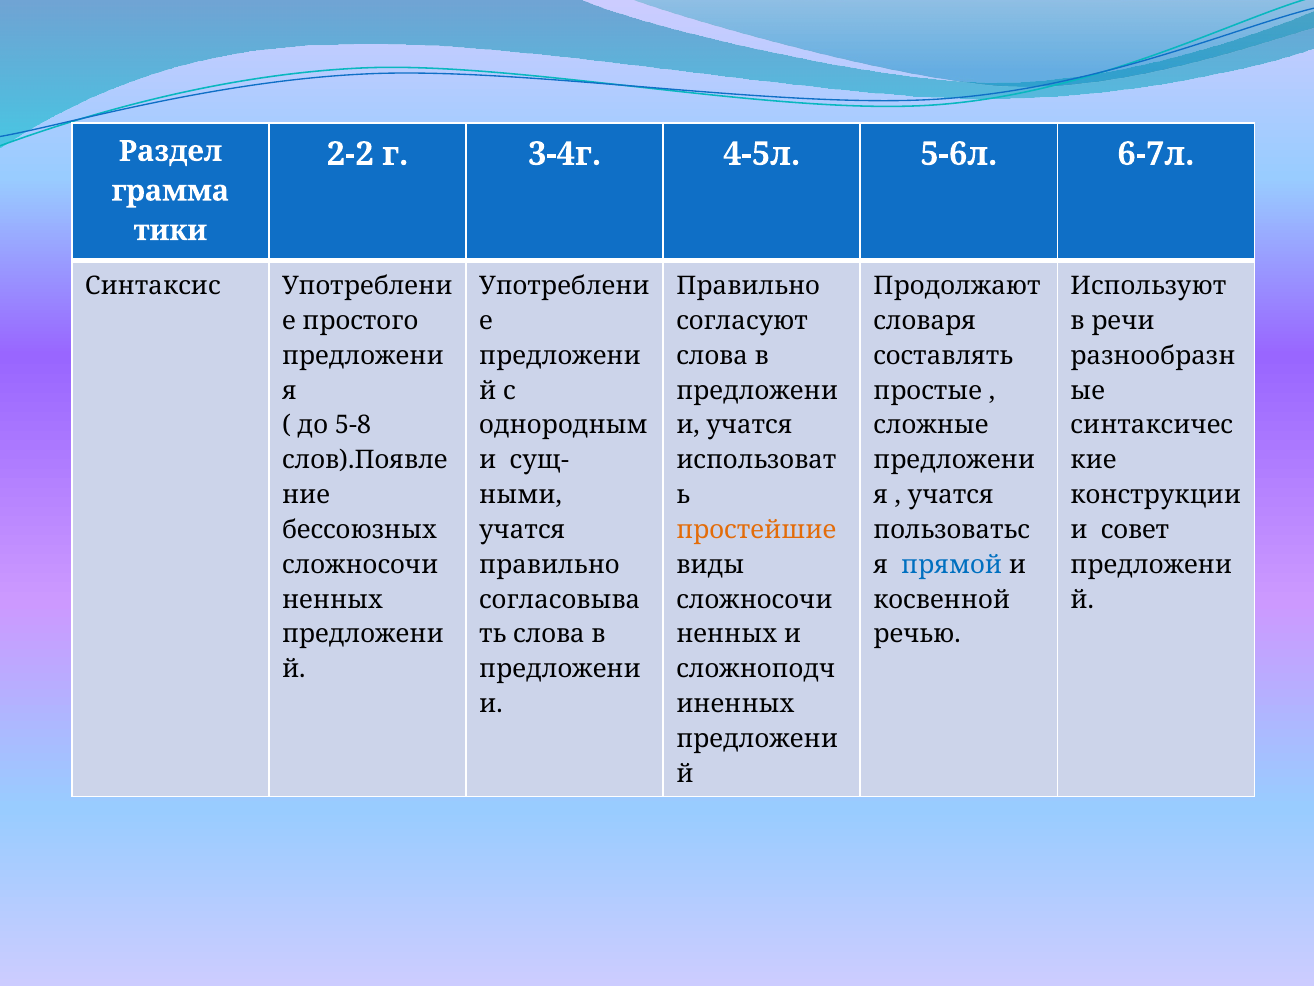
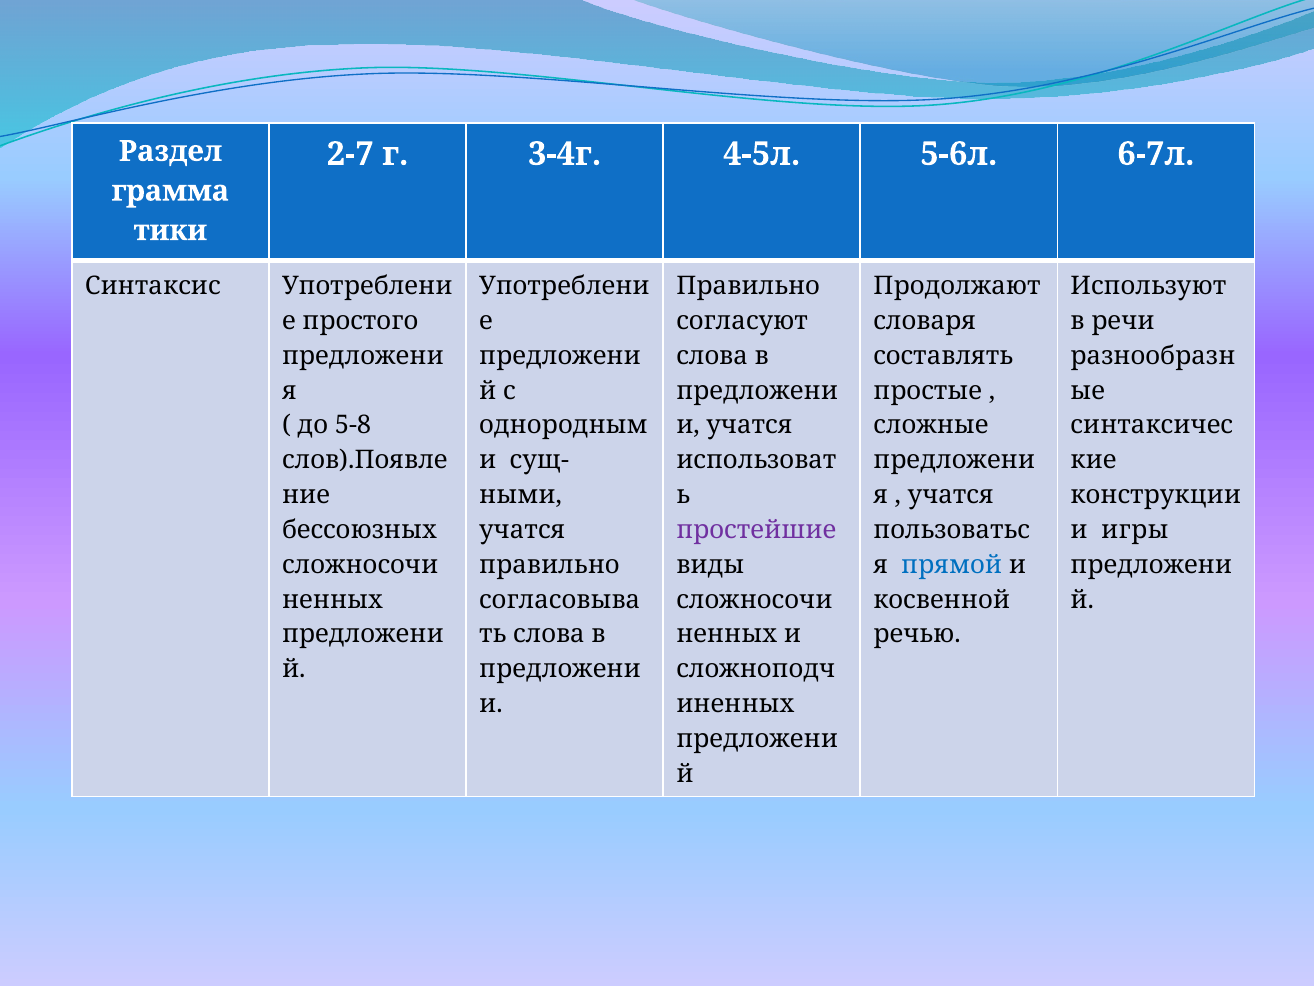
2-2: 2-2 -> 2-7
простейшие colour: orange -> purple
совет: совет -> игры
